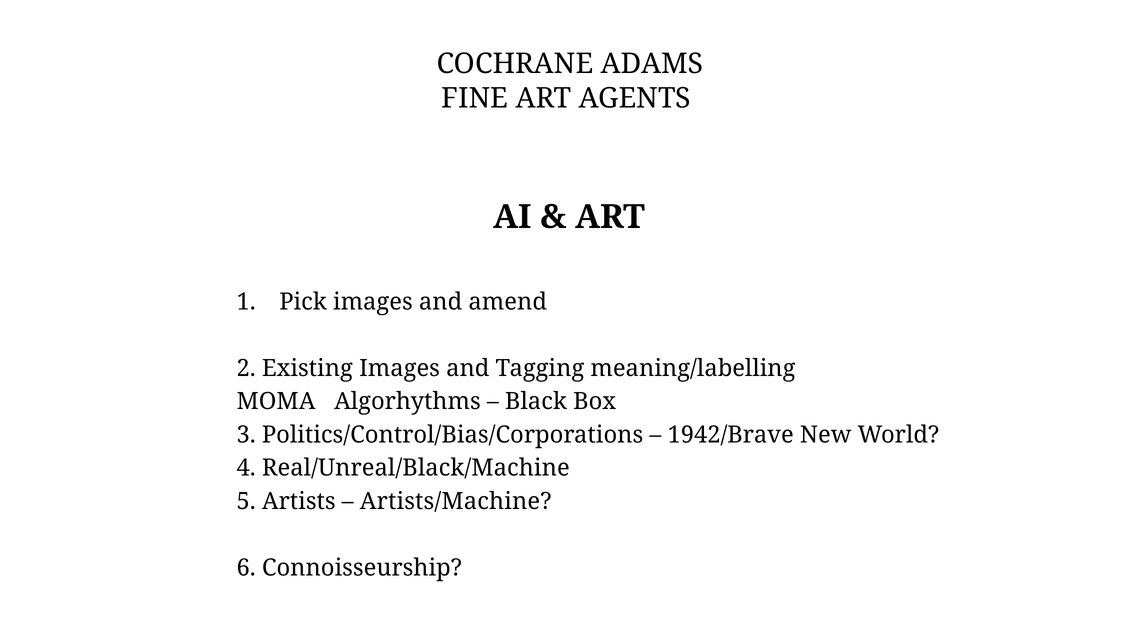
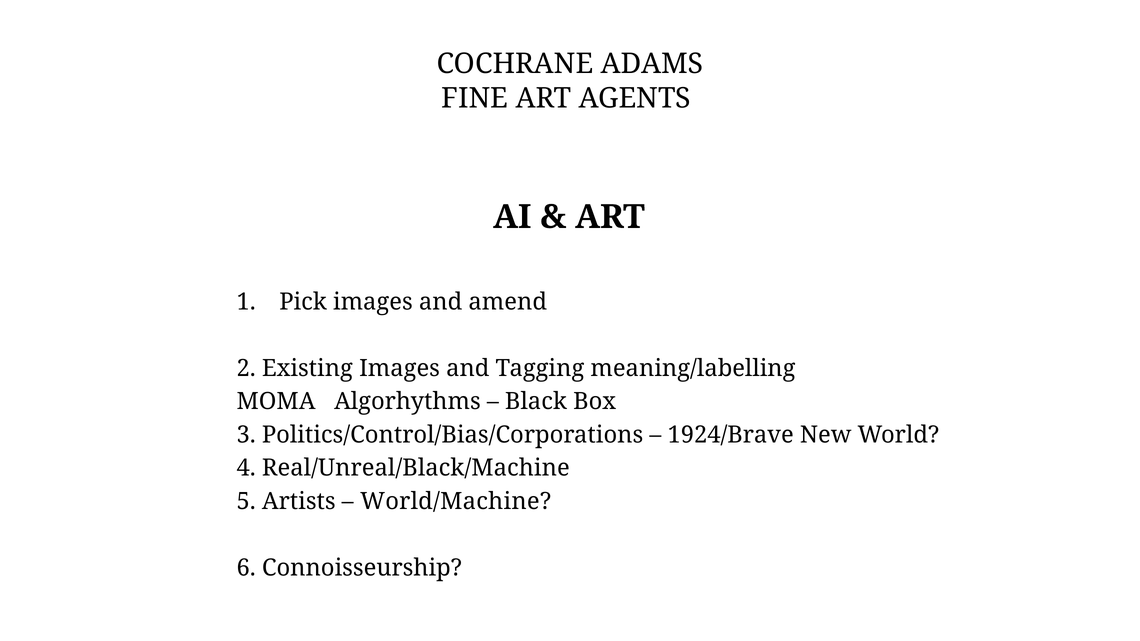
1942/Brave: 1942/Brave -> 1924/Brave
Artists/Machine: Artists/Machine -> World/Machine
